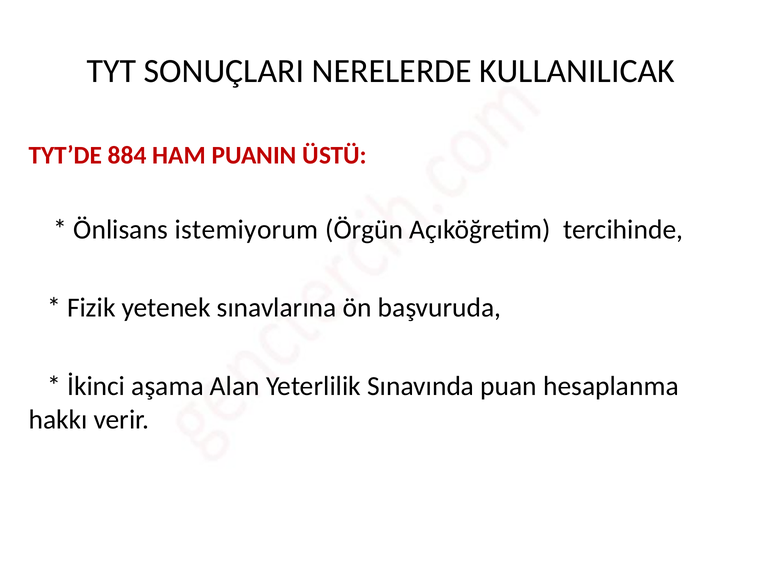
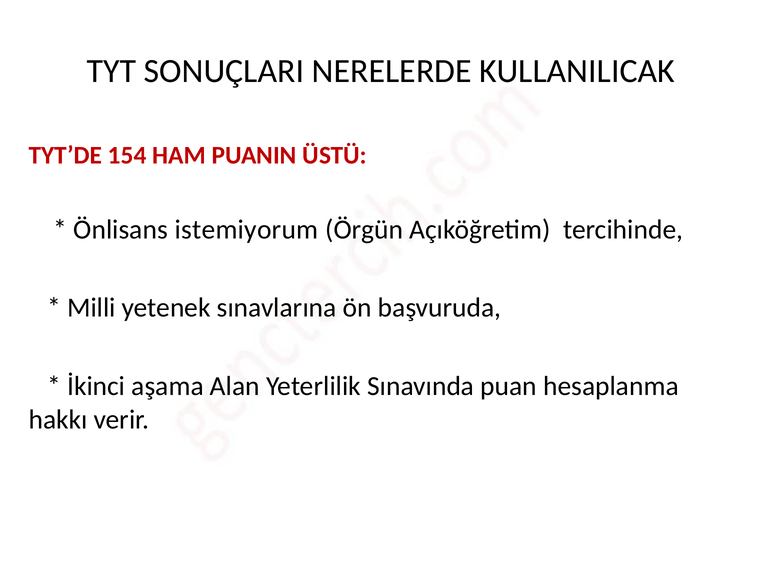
884: 884 -> 154
Fizik: Fizik -> Milli
